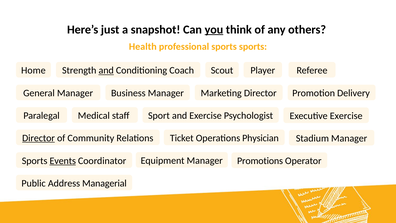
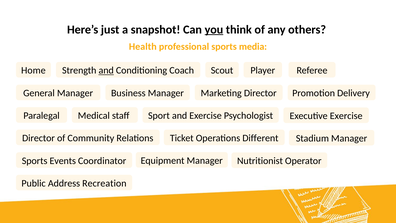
sports sports: sports -> media
Director at (39, 138) underline: present -> none
Physician: Physician -> Different
Events underline: present -> none
Promotions: Promotions -> Nutritionist
Managerial: Managerial -> Recreation
